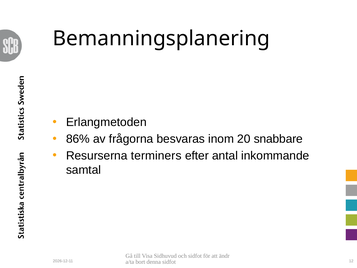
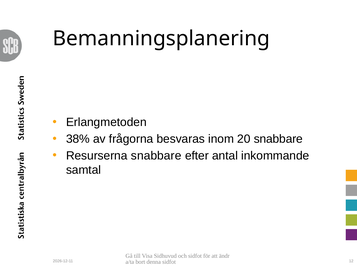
86%: 86% -> 38%
Resurserna terminers: terminers -> snabbare
